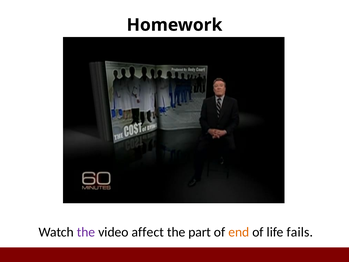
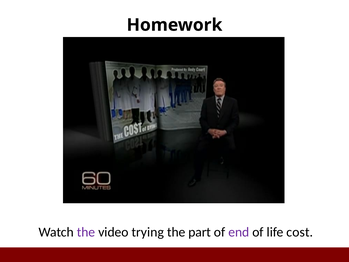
affect: affect -> trying
end colour: orange -> purple
fails: fails -> cost
